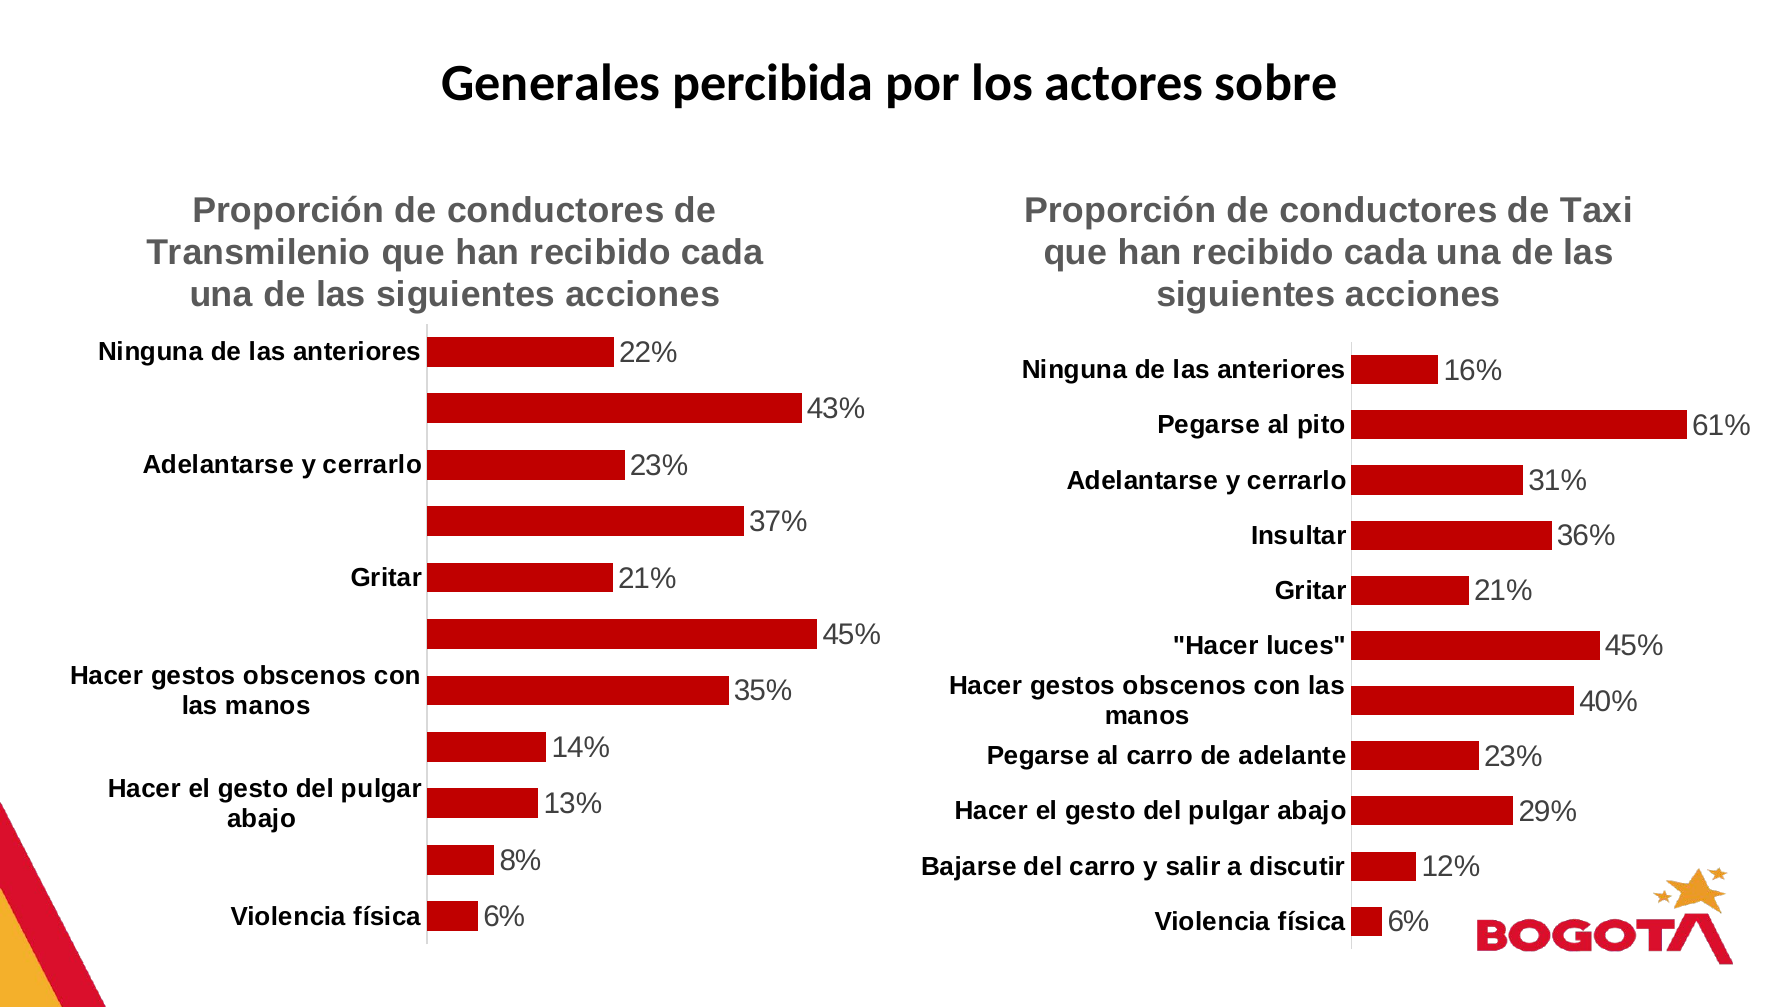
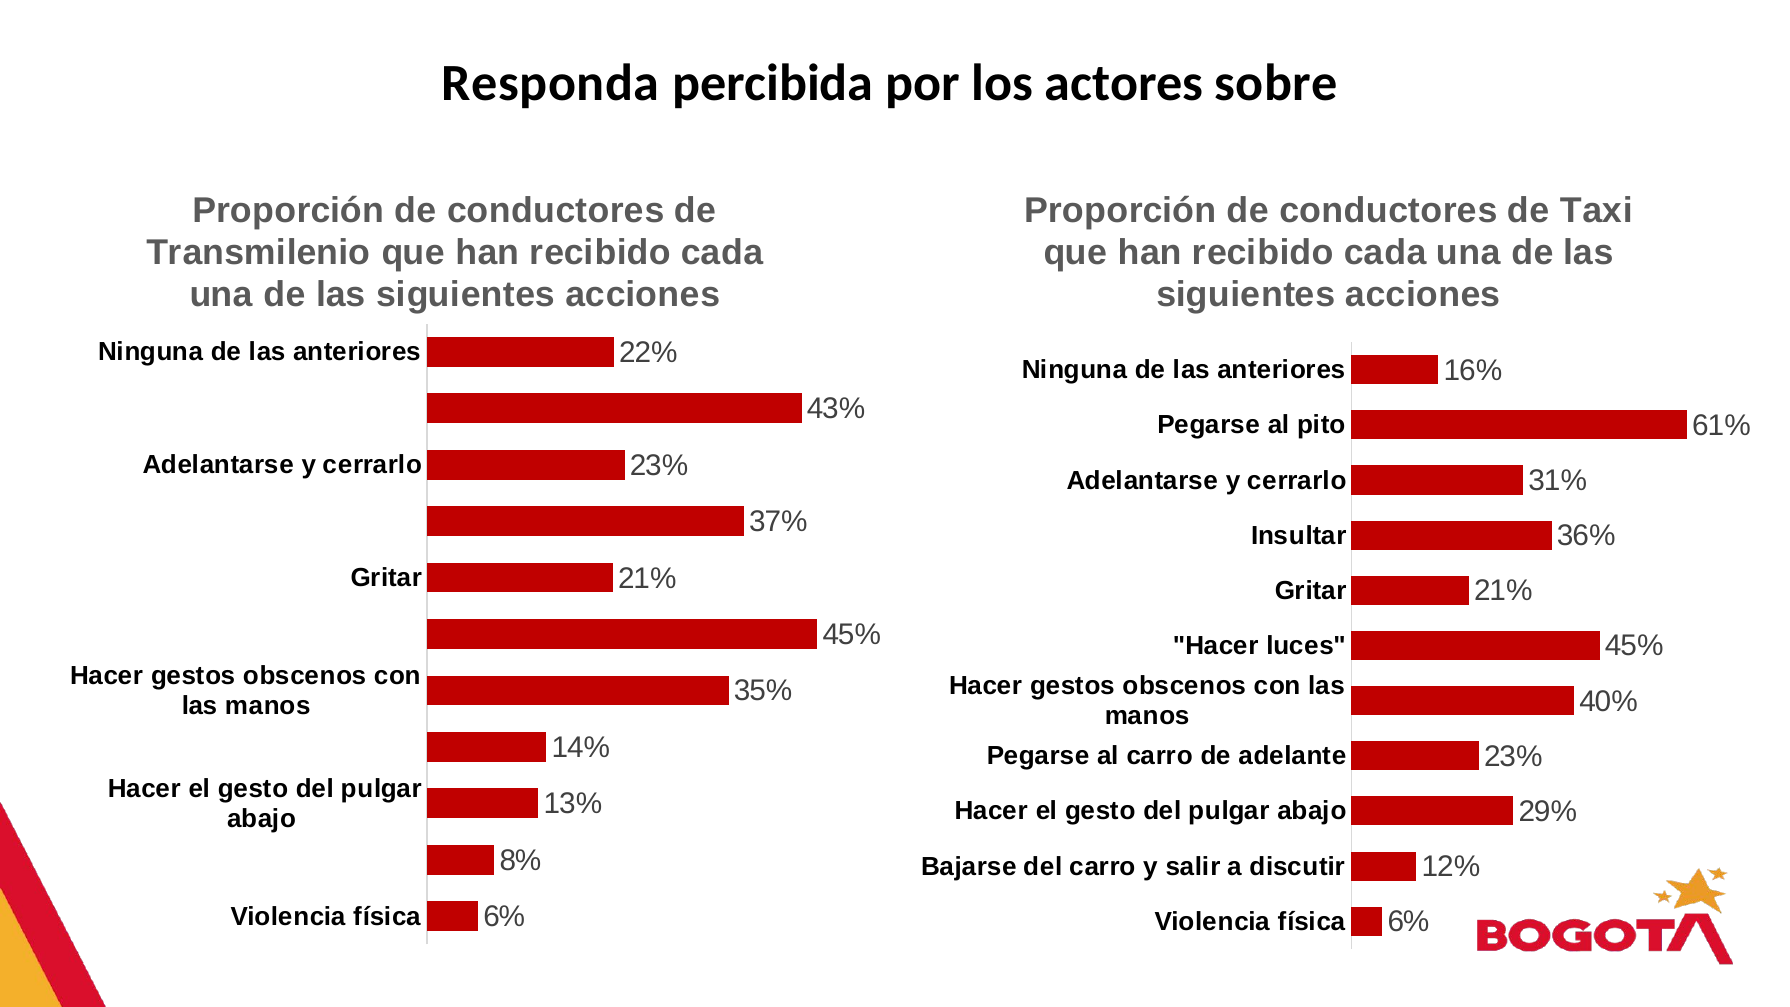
Generales: Generales -> Responda
